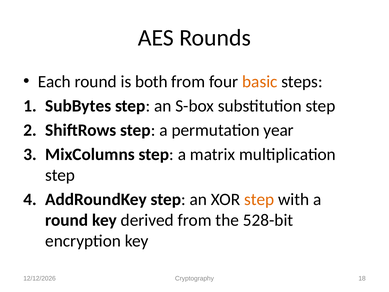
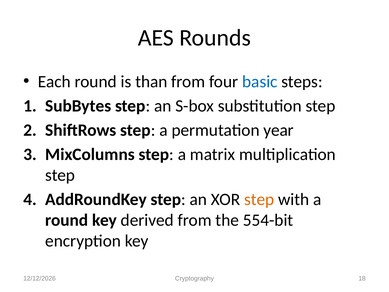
both: both -> than
basic colour: orange -> blue
528-bit: 528-bit -> 554-bit
